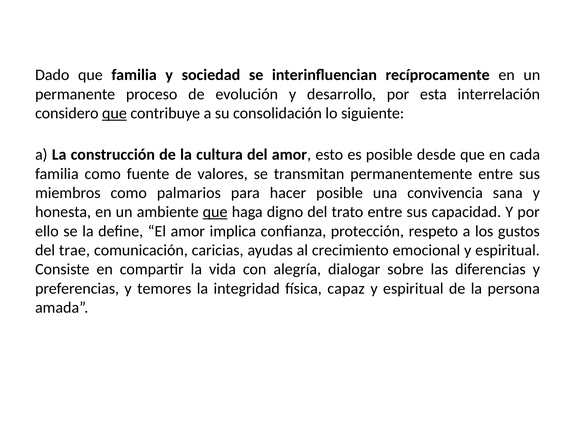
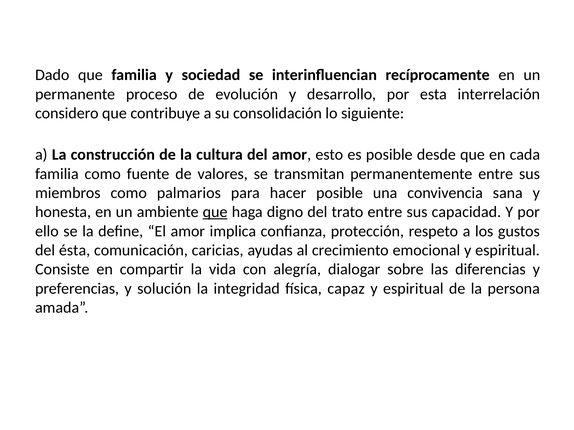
que at (114, 113) underline: present -> none
trae: trae -> ésta
temores: temores -> solución
